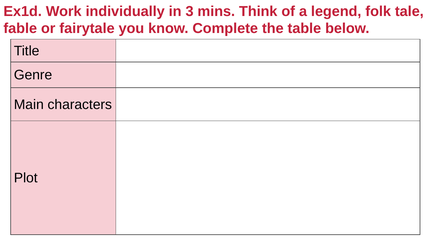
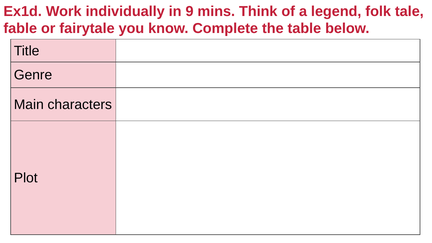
3: 3 -> 9
